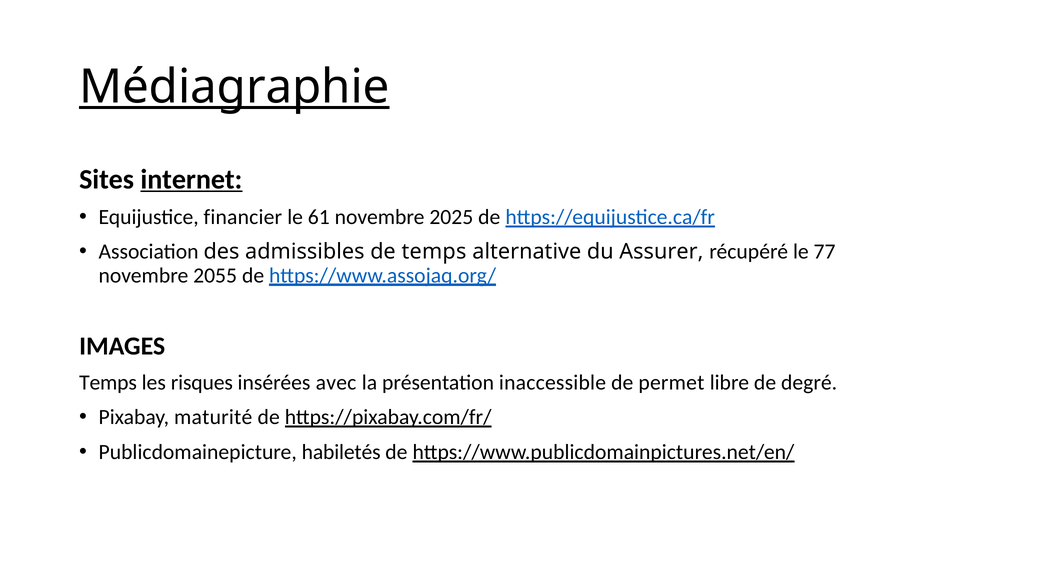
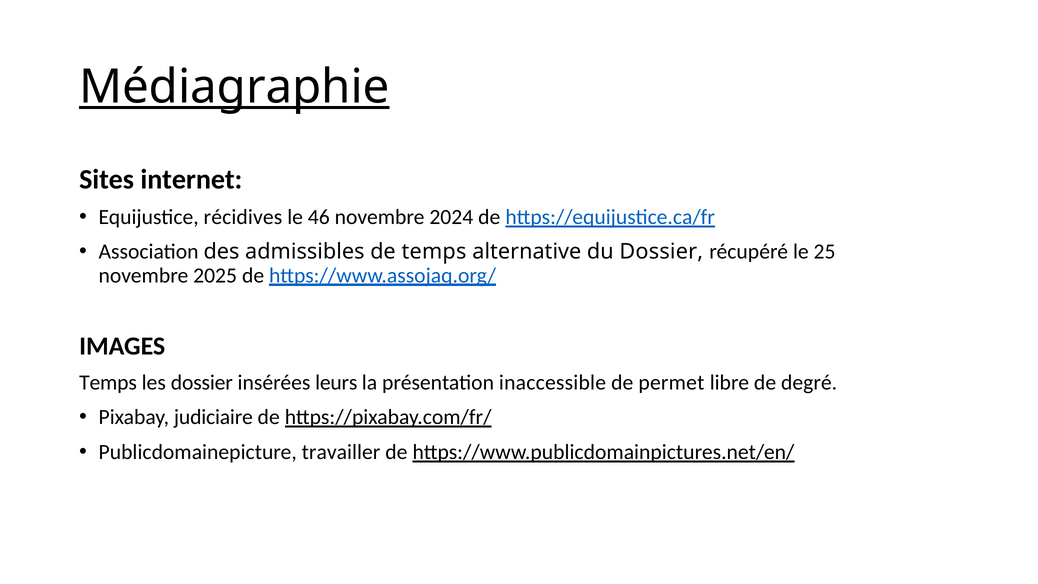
internet underline: present -> none
financier: financier -> récidives
61: 61 -> 46
2025: 2025 -> 2024
du Assurer: Assurer -> Dossier
77: 77 -> 25
2055: 2055 -> 2025
les risques: risques -> dossier
avec: avec -> leurs
maturité: maturité -> judiciaire
habiletés: habiletés -> travailler
